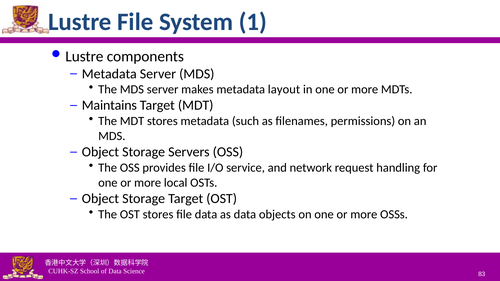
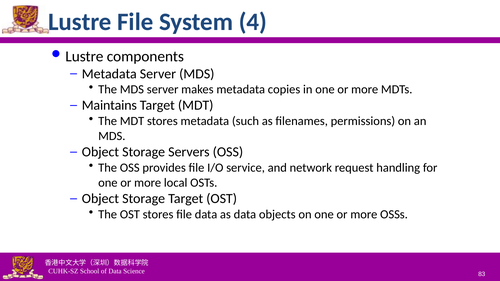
1: 1 -> 4
layout: layout -> copies
